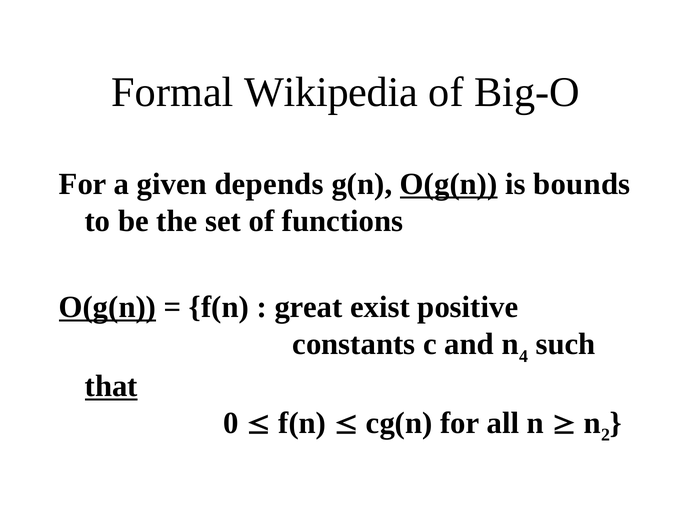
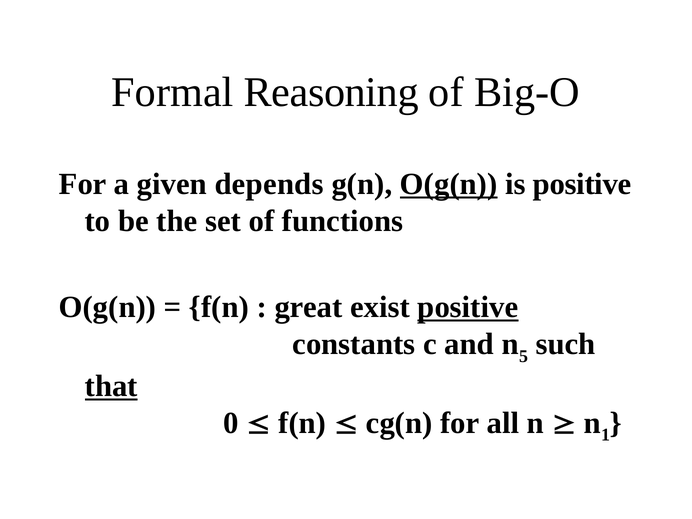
Wikipedia: Wikipedia -> Reasoning
is bounds: bounds -> positive
O(g(n at (107, 307) underline: present -> none
positive at (468, 307) underline: none -> present
4: 4 -> 5
2: 2 -> 1
